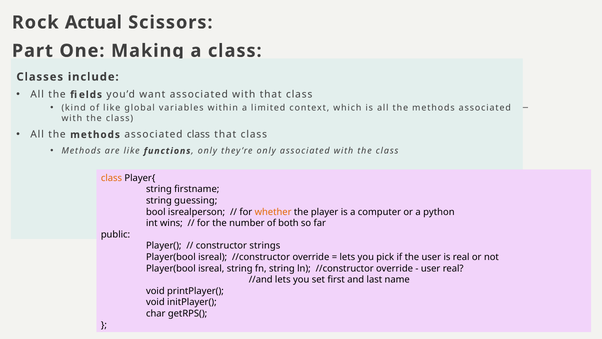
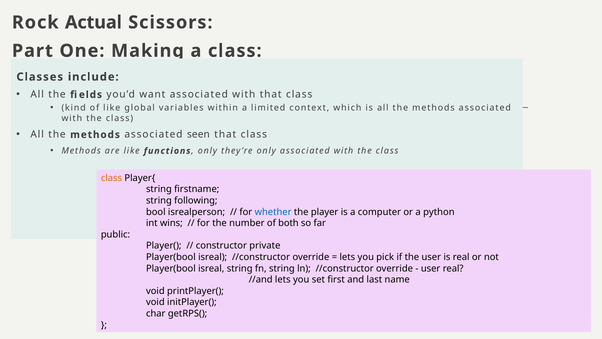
associated class: class -> seen
guessing: guessing -> following
whether colour: orange -> blue
strings: strings -> private
